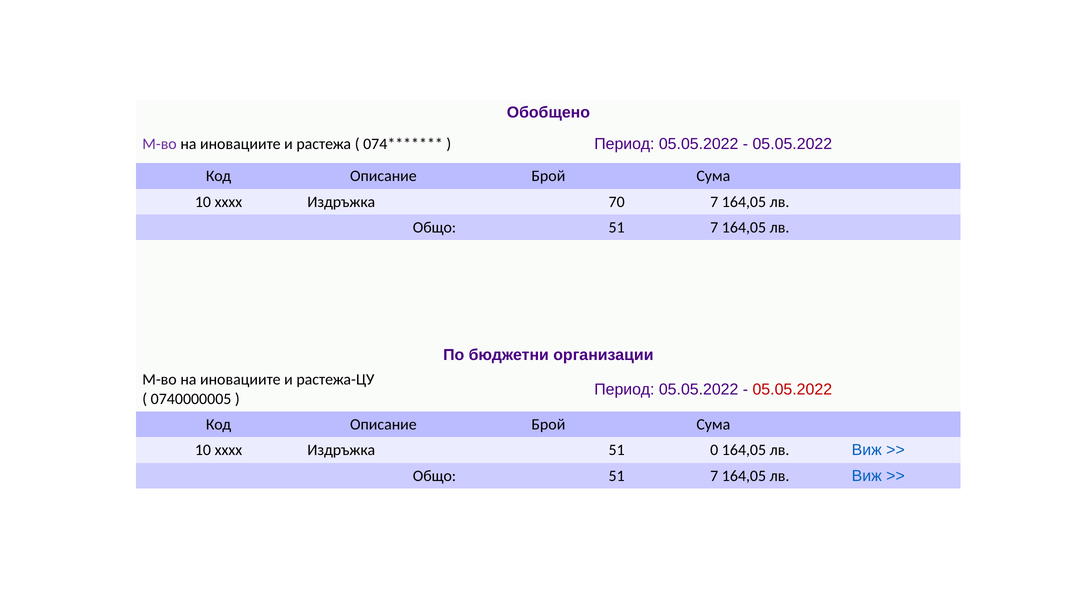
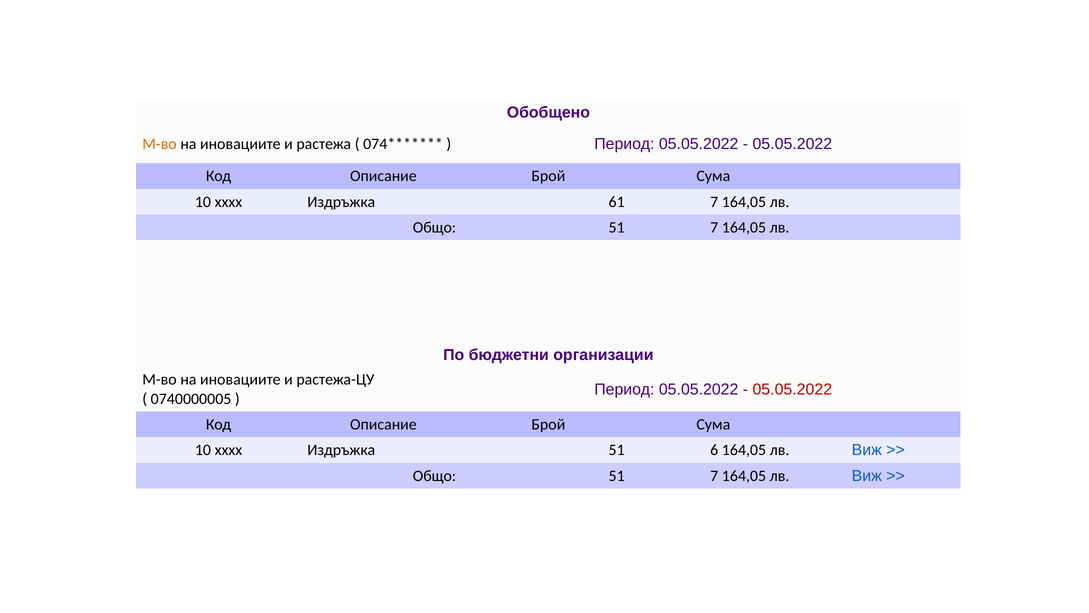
М-во at (160, 144) colour: purple -> orange
70: 70 -> 61
0: 0 -> 6
